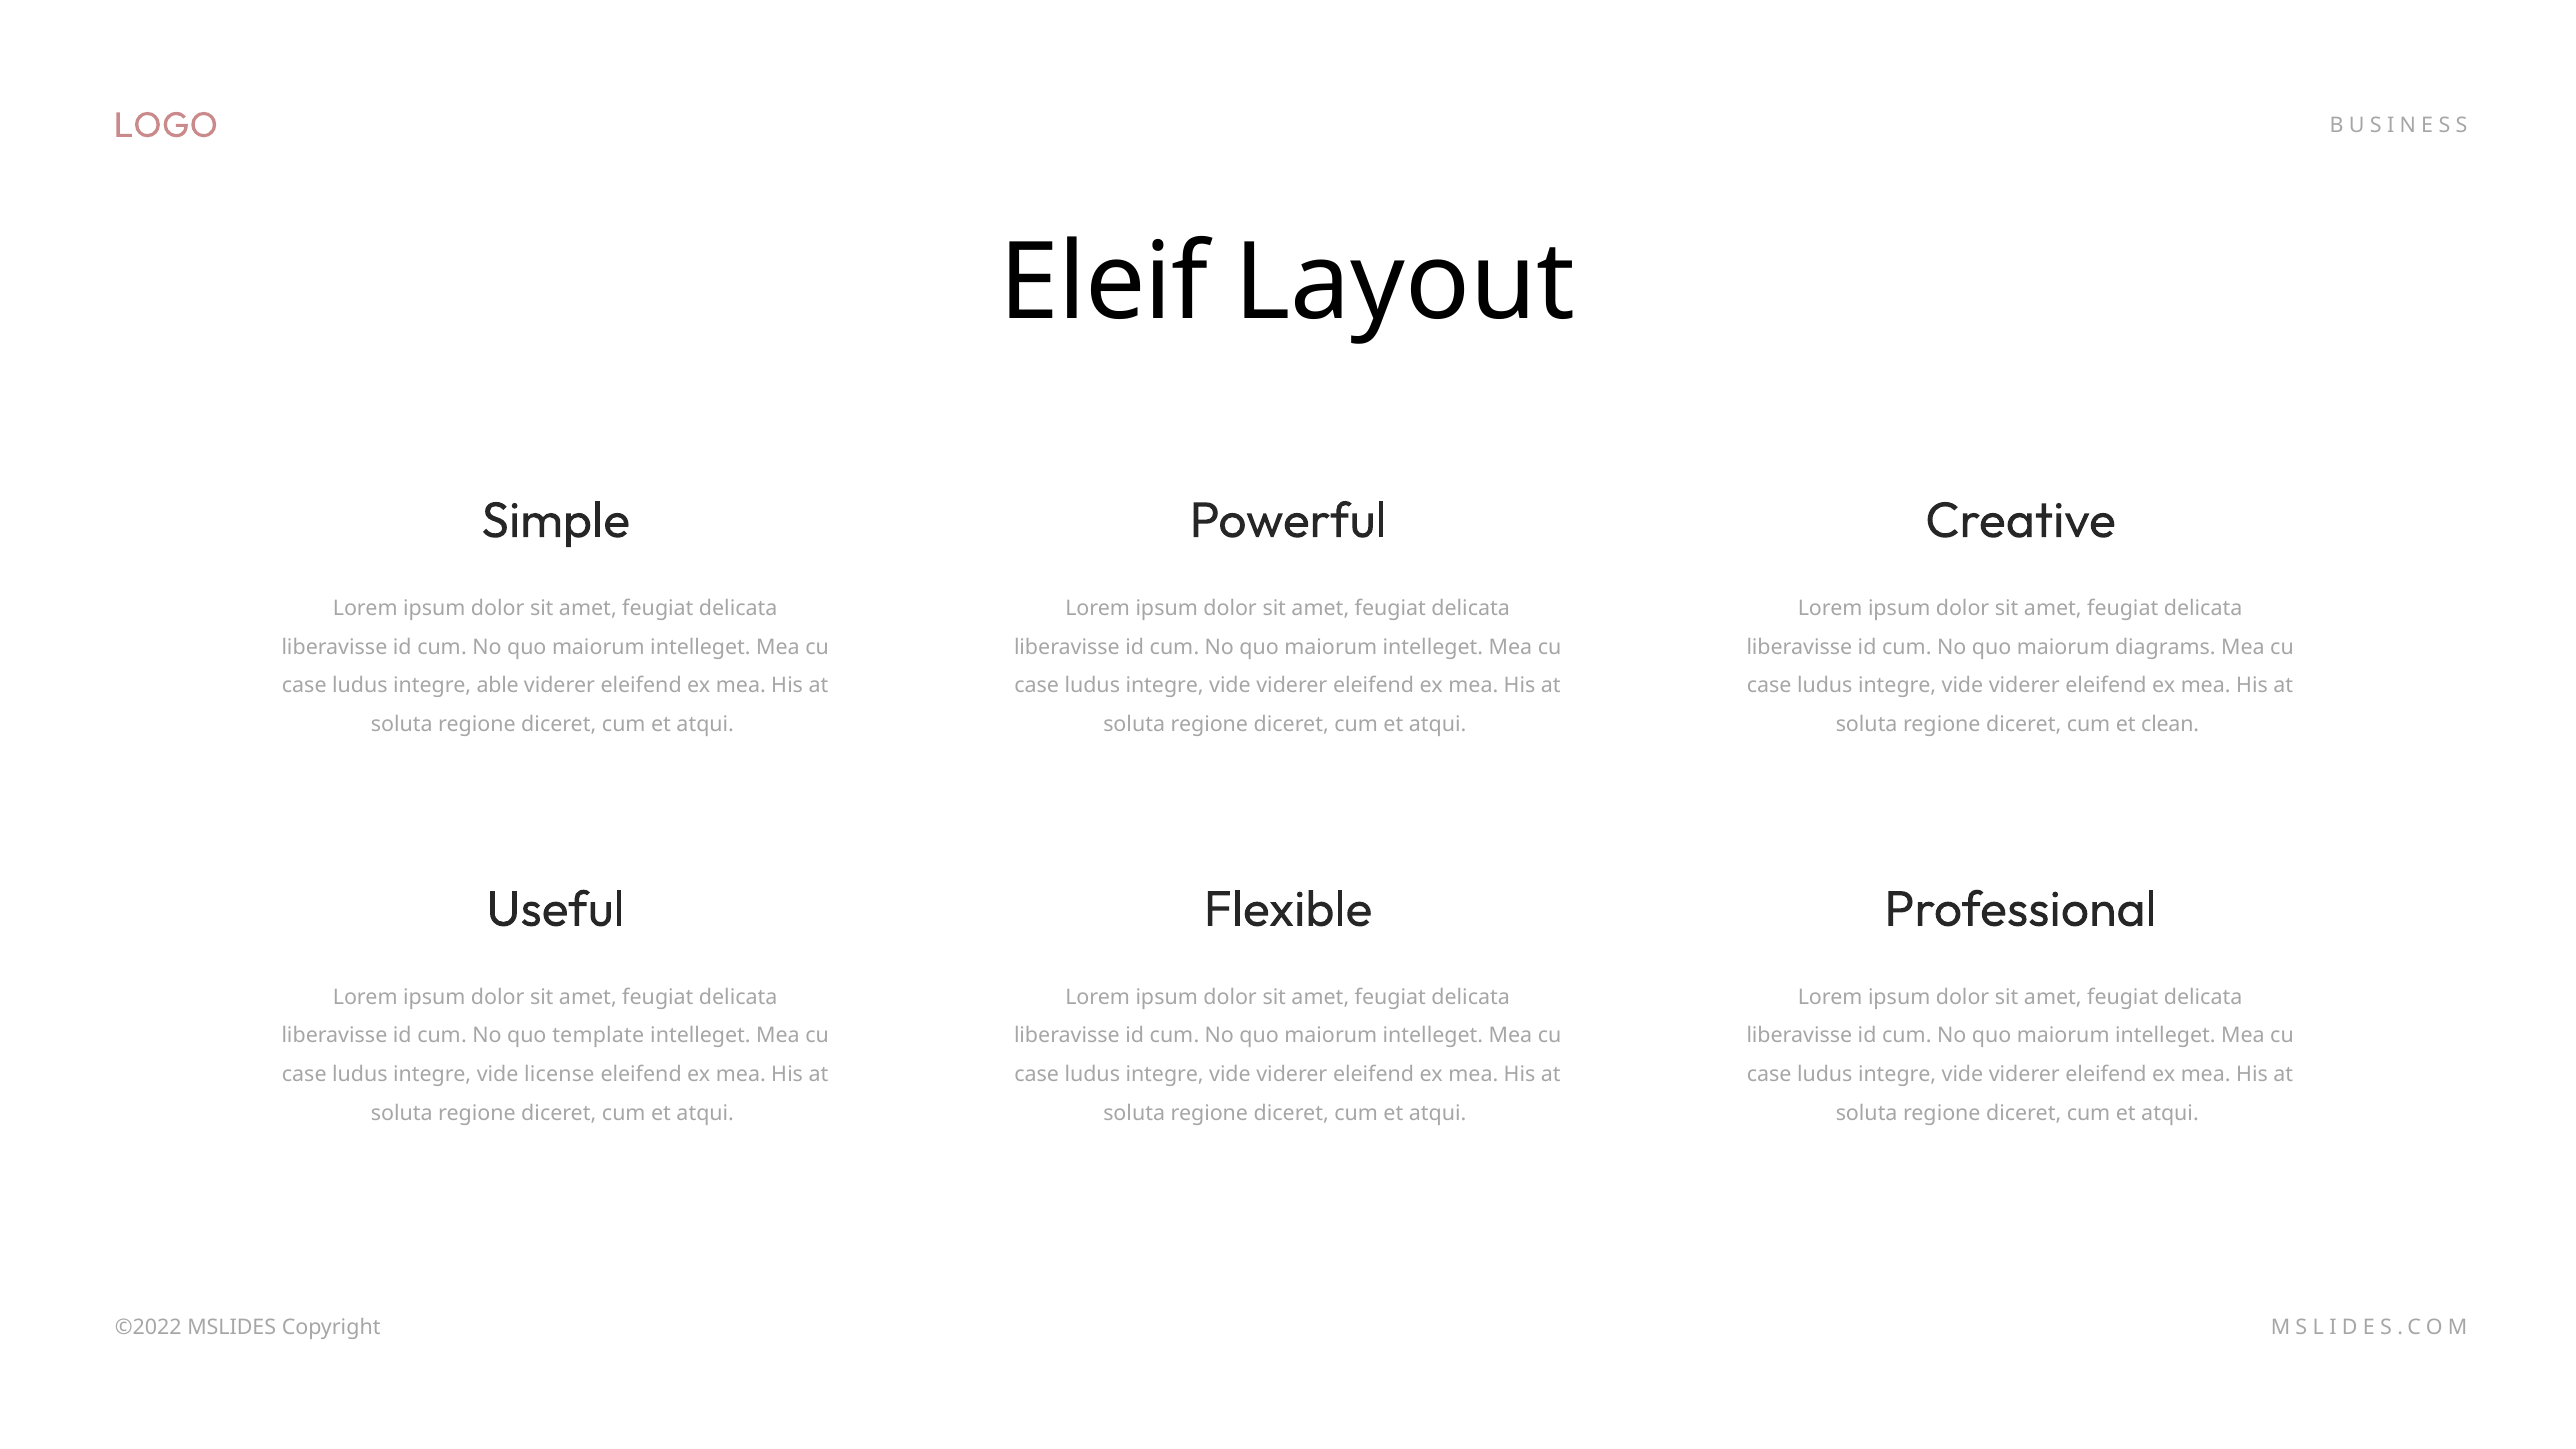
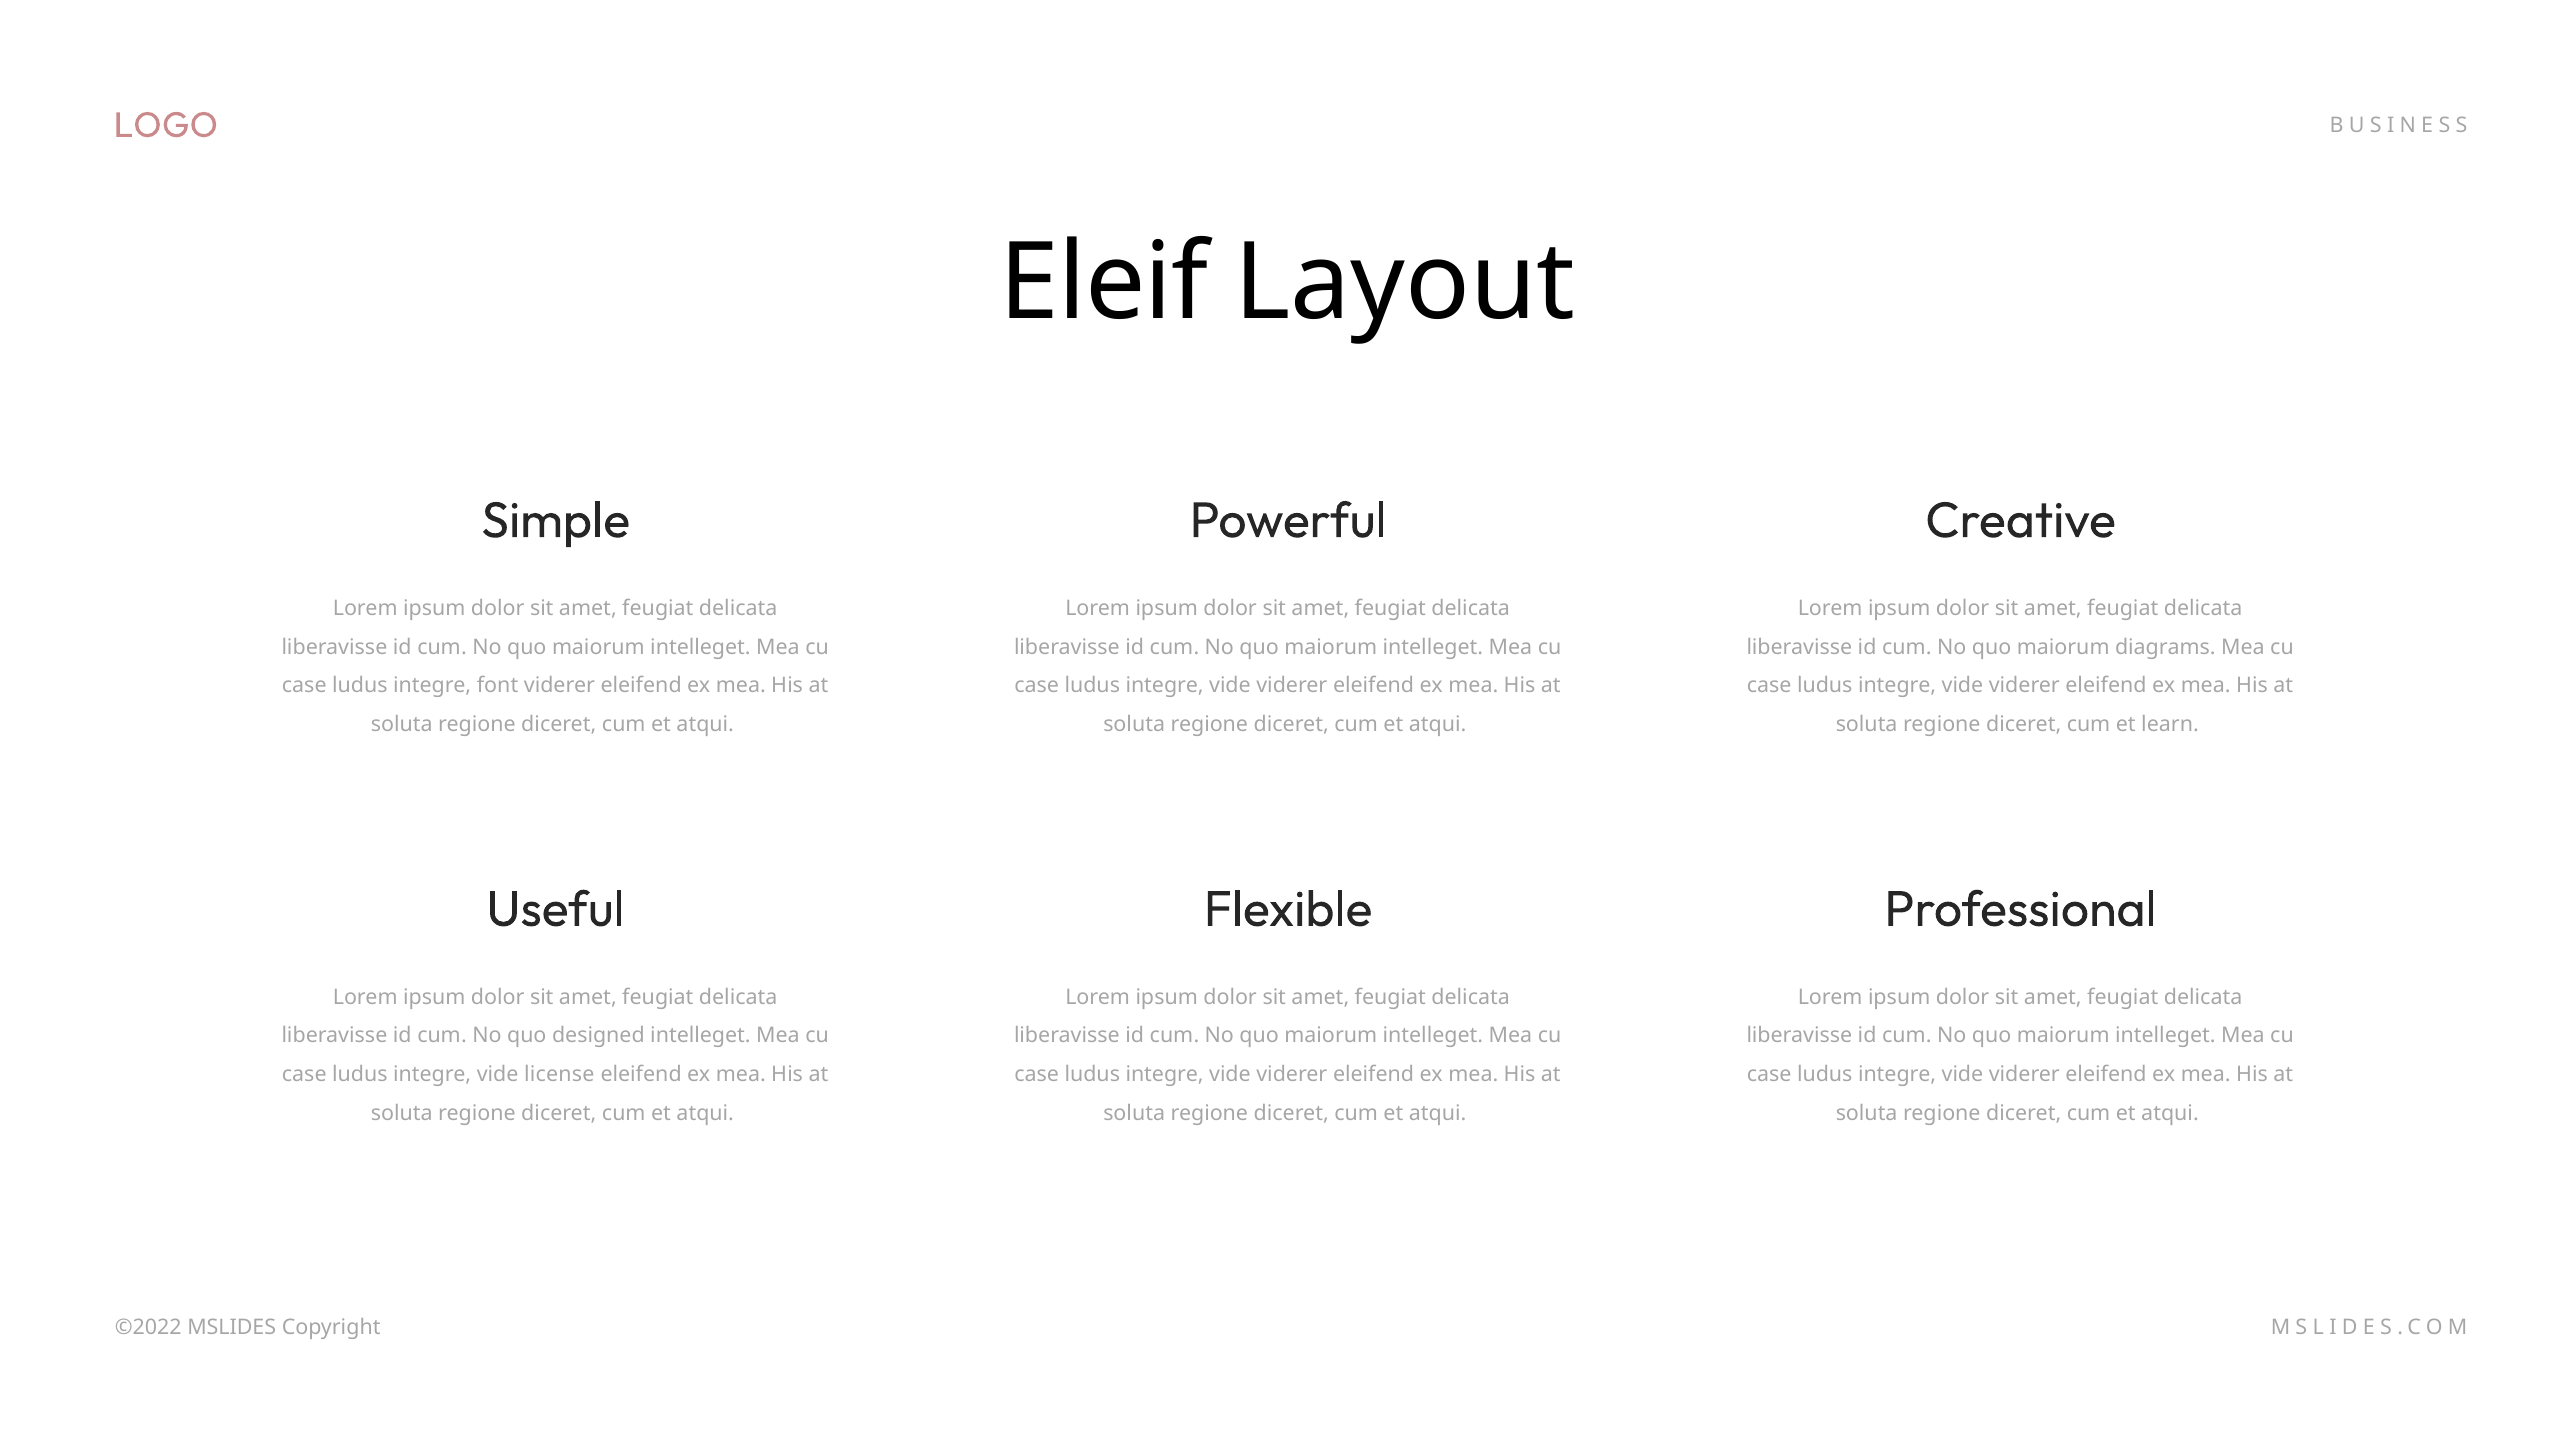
able: able -> font
clean: clean -> learn
template: template -> designed
